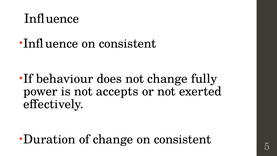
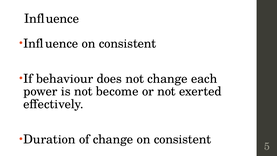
fully: fully -> each
accepts: accepts -> become
